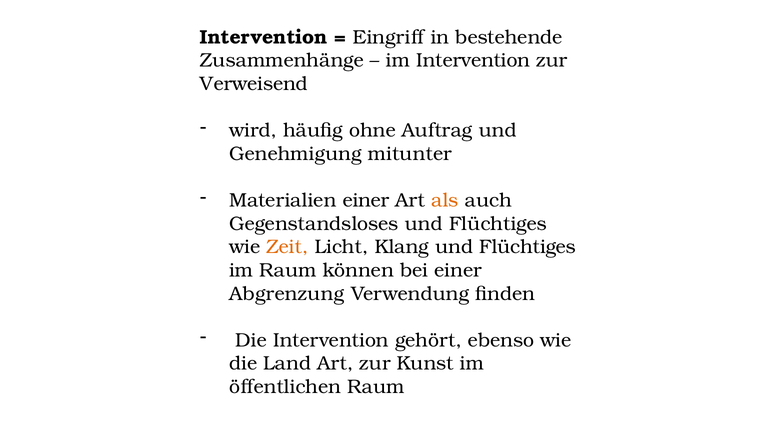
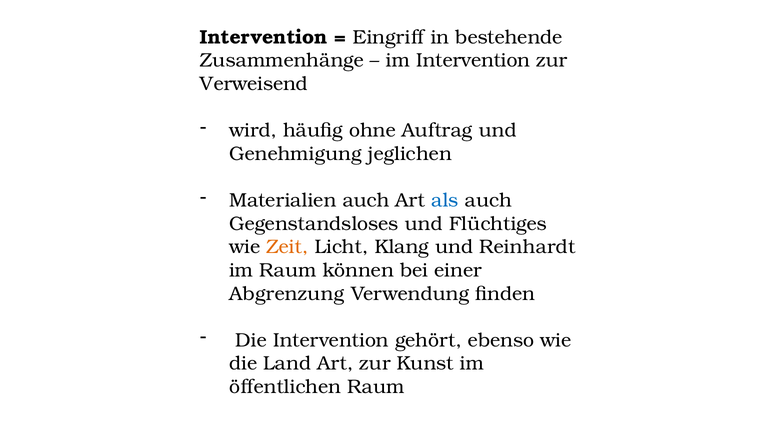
mitunter: mitunter -> jeglichen
Materialien einer: einer -> auch
als colour: orange -> blue
Klang und Flüchtiges: Flüchtiges -> Reinhardt
